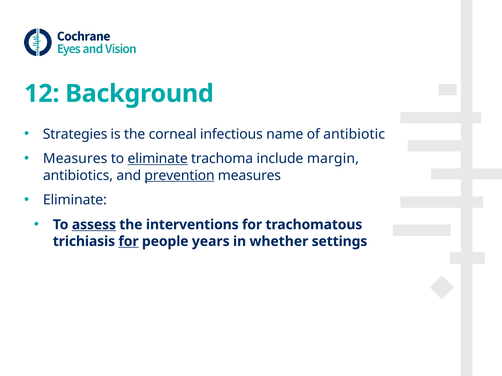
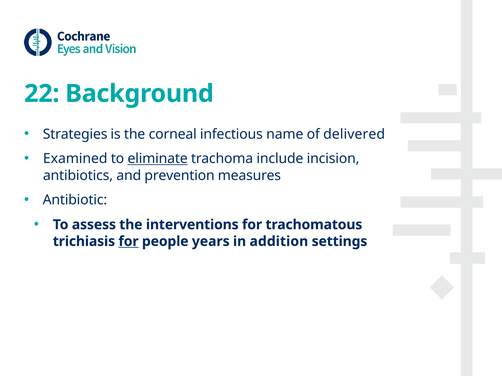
12: 12 -> 22
antibiotic: antibiotic -> delivered
Measures at (75, 159): Measures -> Examined
margin: margin -> incision
prevention underline: present -> none
Eliminate at (75, 200): Eliminate -> Antibiotic
assess underline: present -> none
whether: whether -> addition
